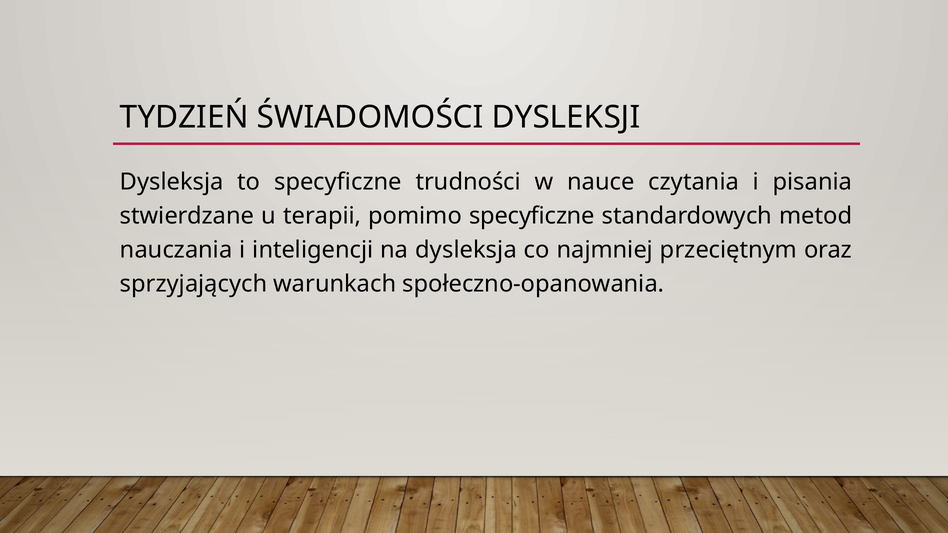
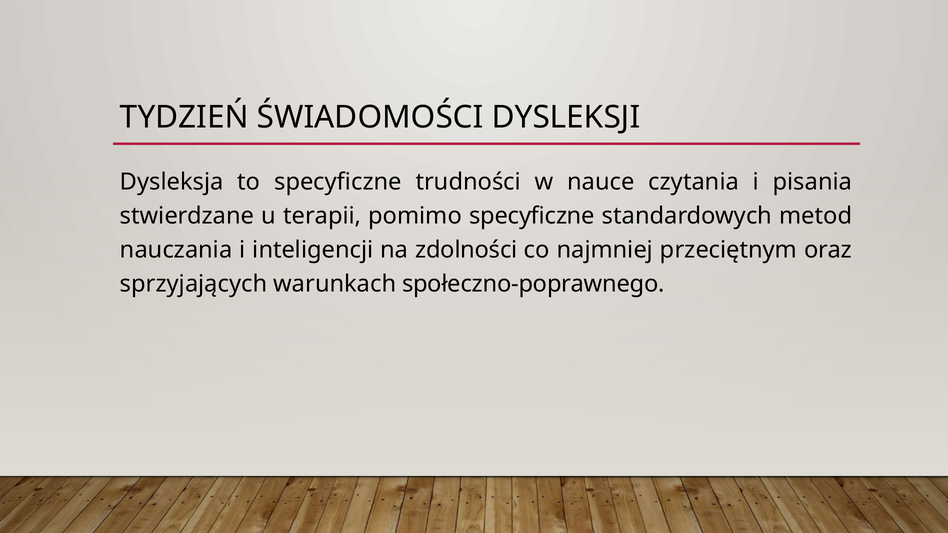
na dysleksja: dysleksja -> zdolności
społeczno-opanowania: społeczno-opanowania -> społeczno-poprawnego
